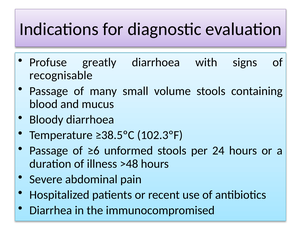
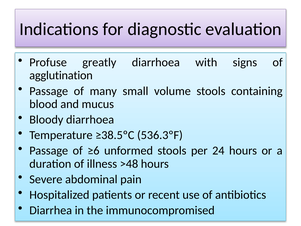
recognisable: recognisable -> agglutination
102.3ºF: 102.3ºF -> 536.3ºF
